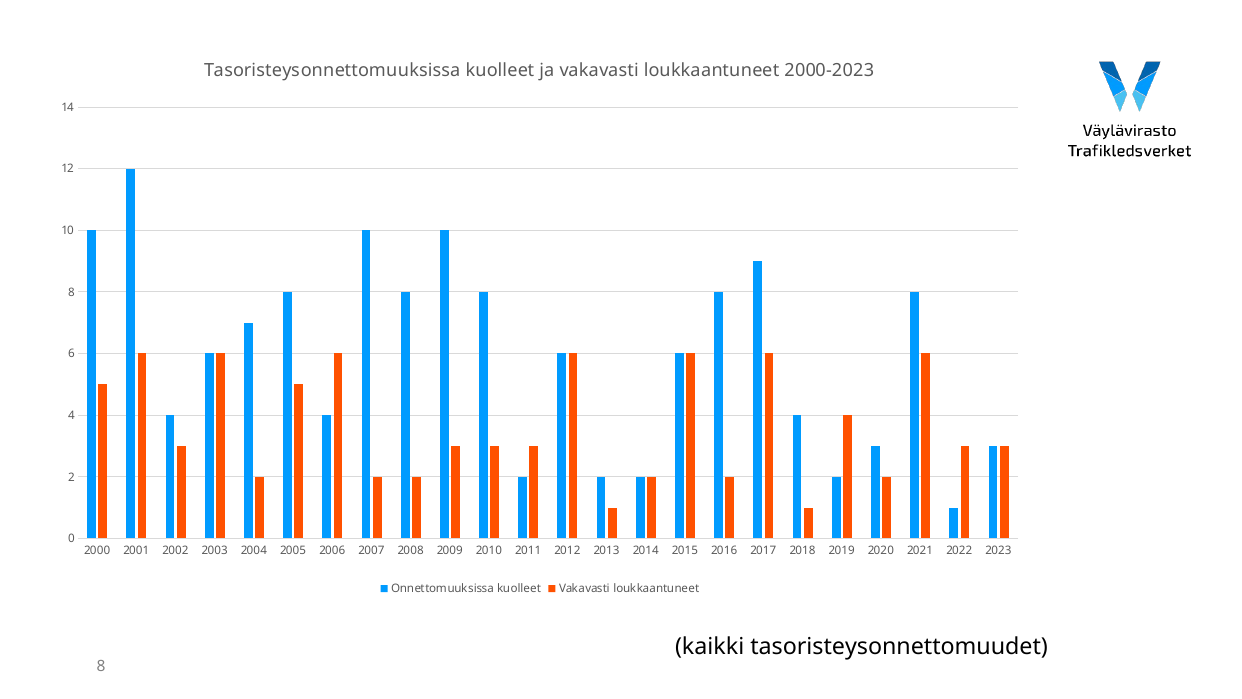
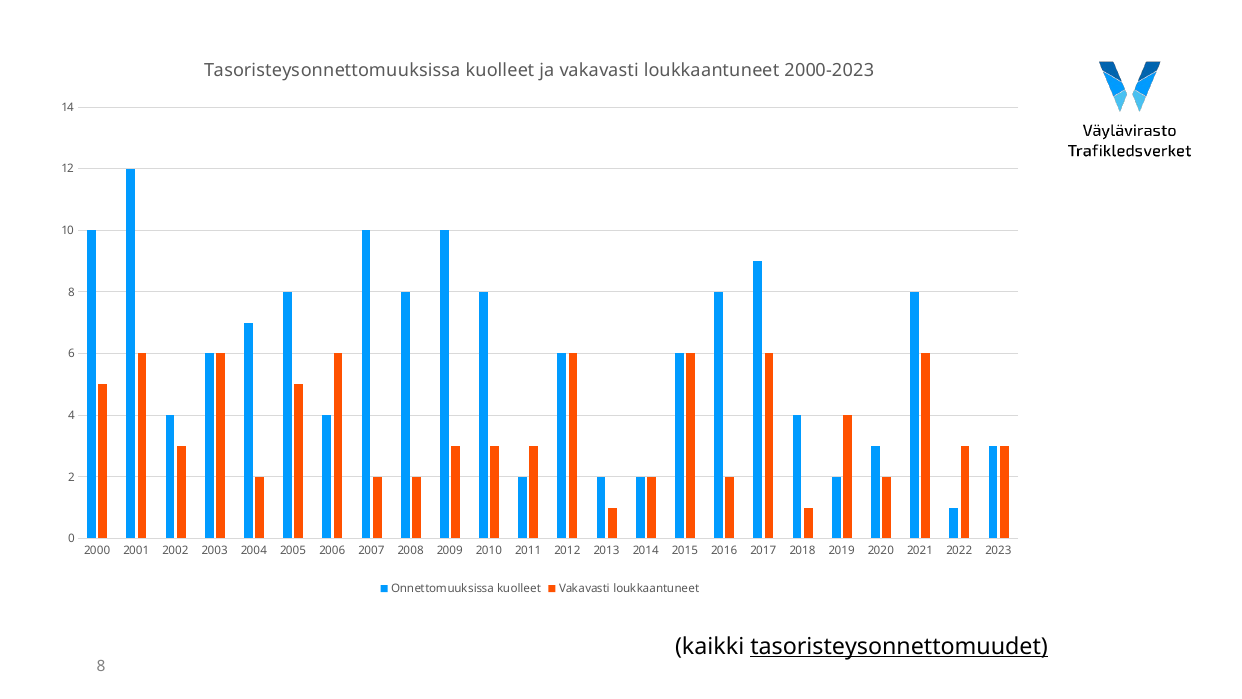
tasoristeysonnettomuudet underline: none -> present
